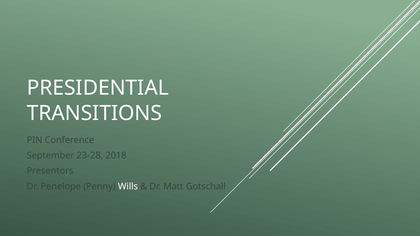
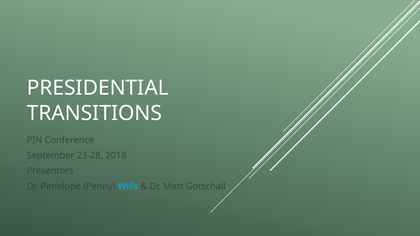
Wills colour: white -> light blue
